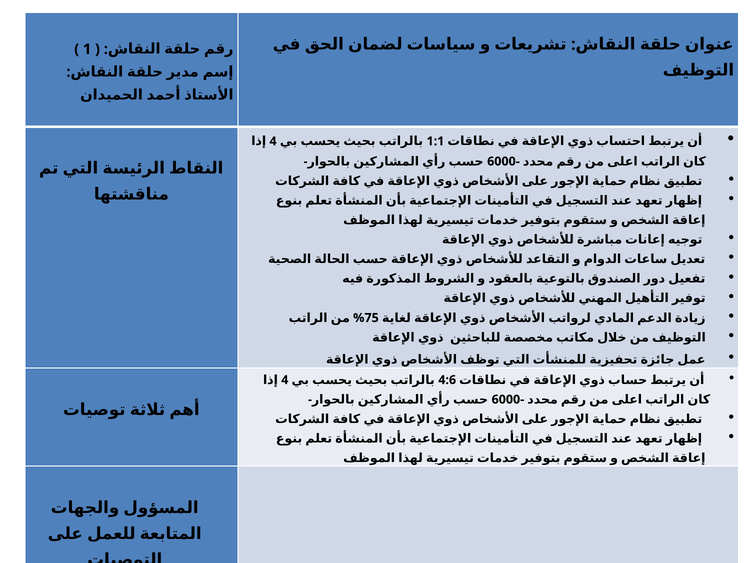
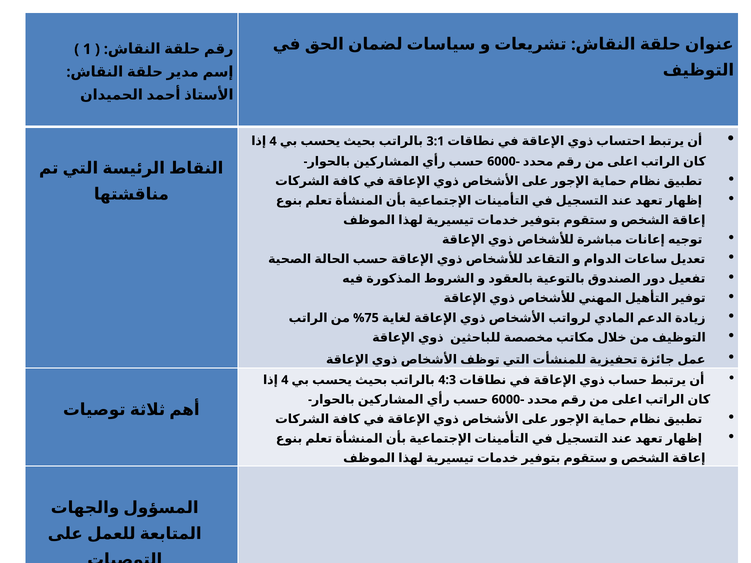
1:1: 1:1 -> 3:1
4:6: 4:6 -> 4:3
